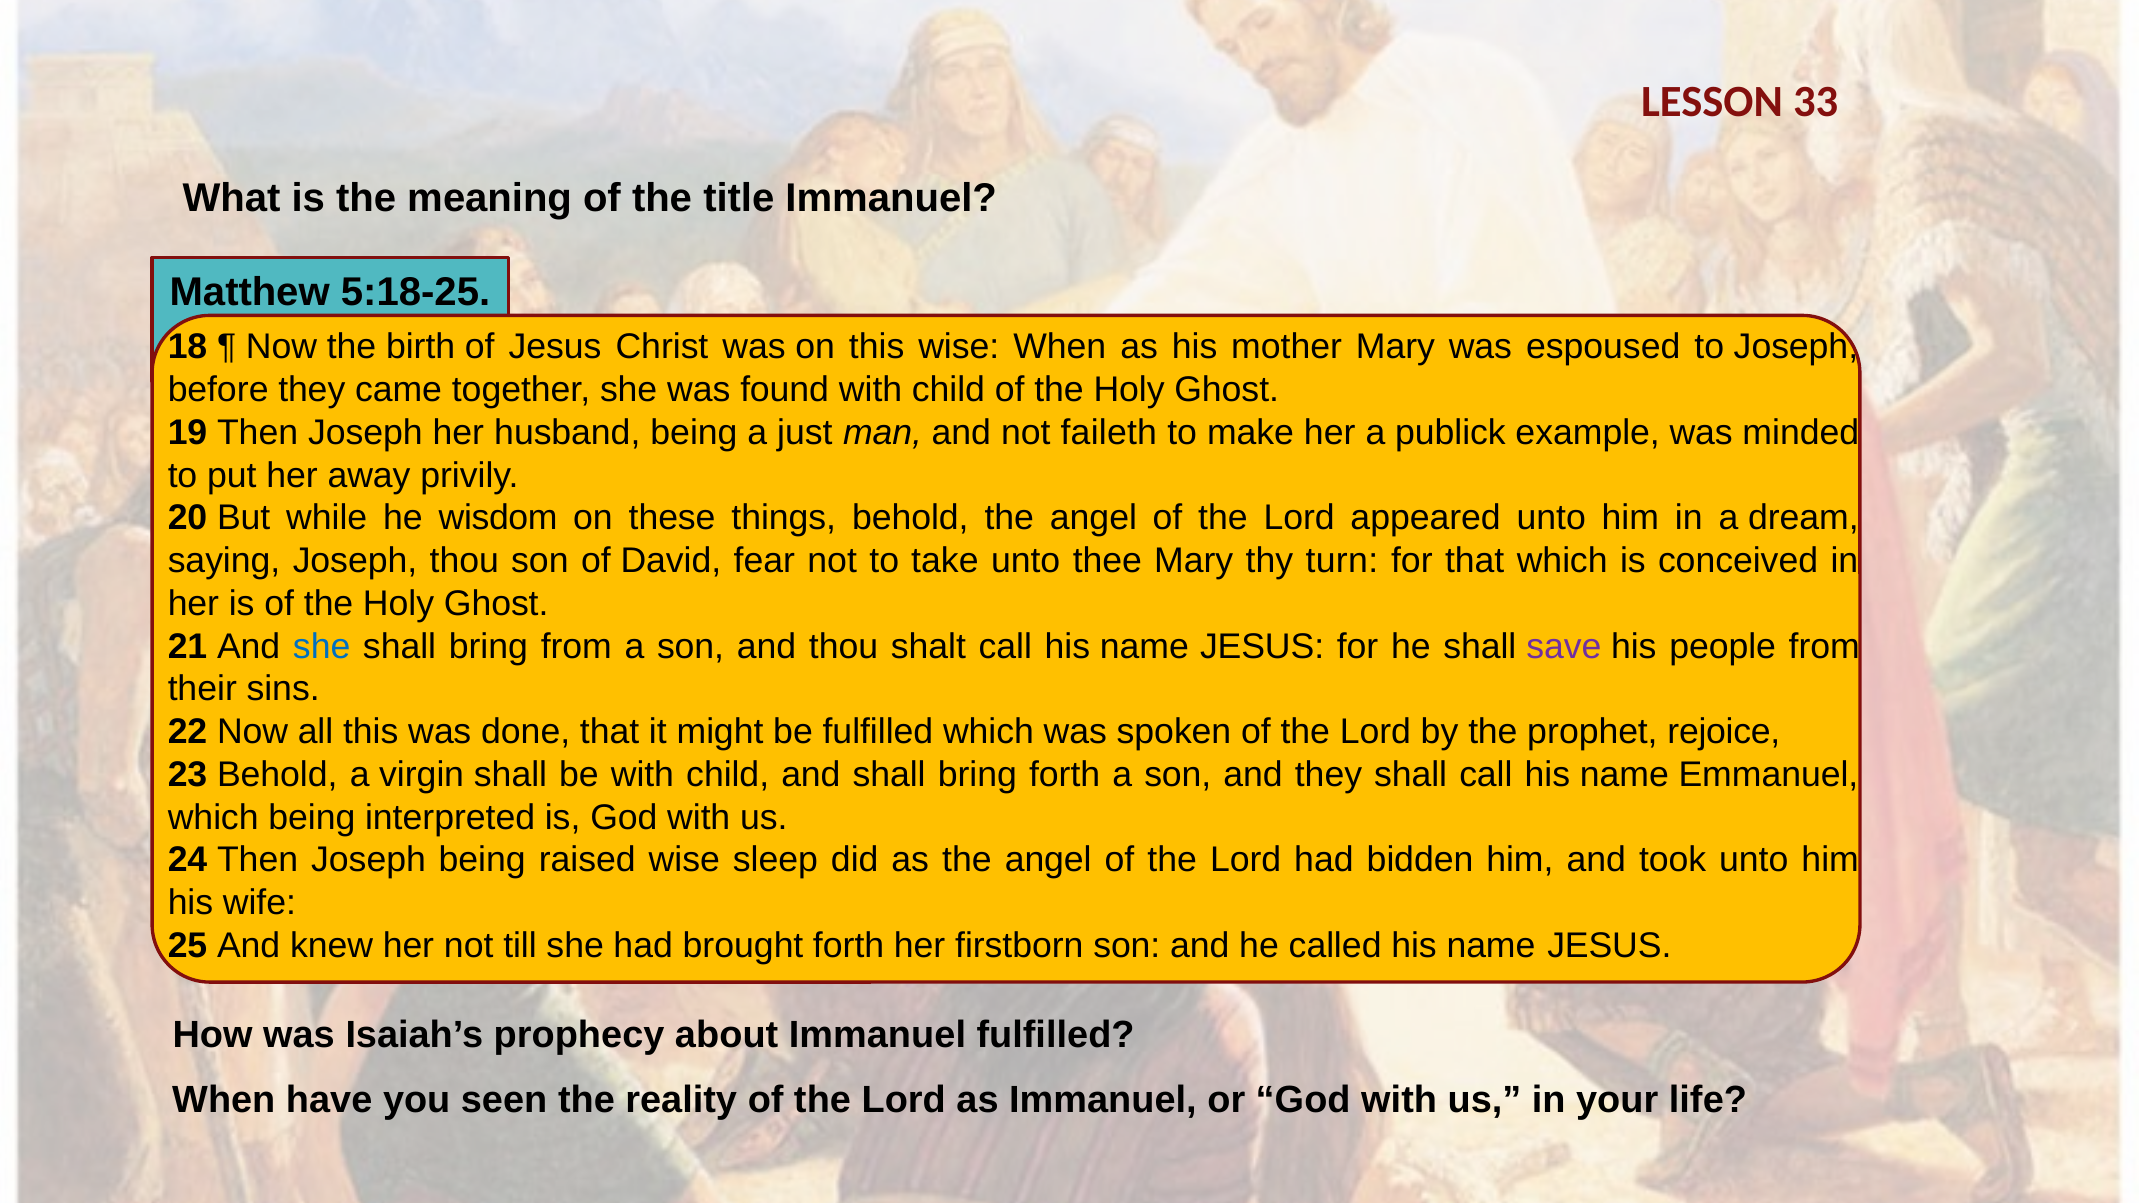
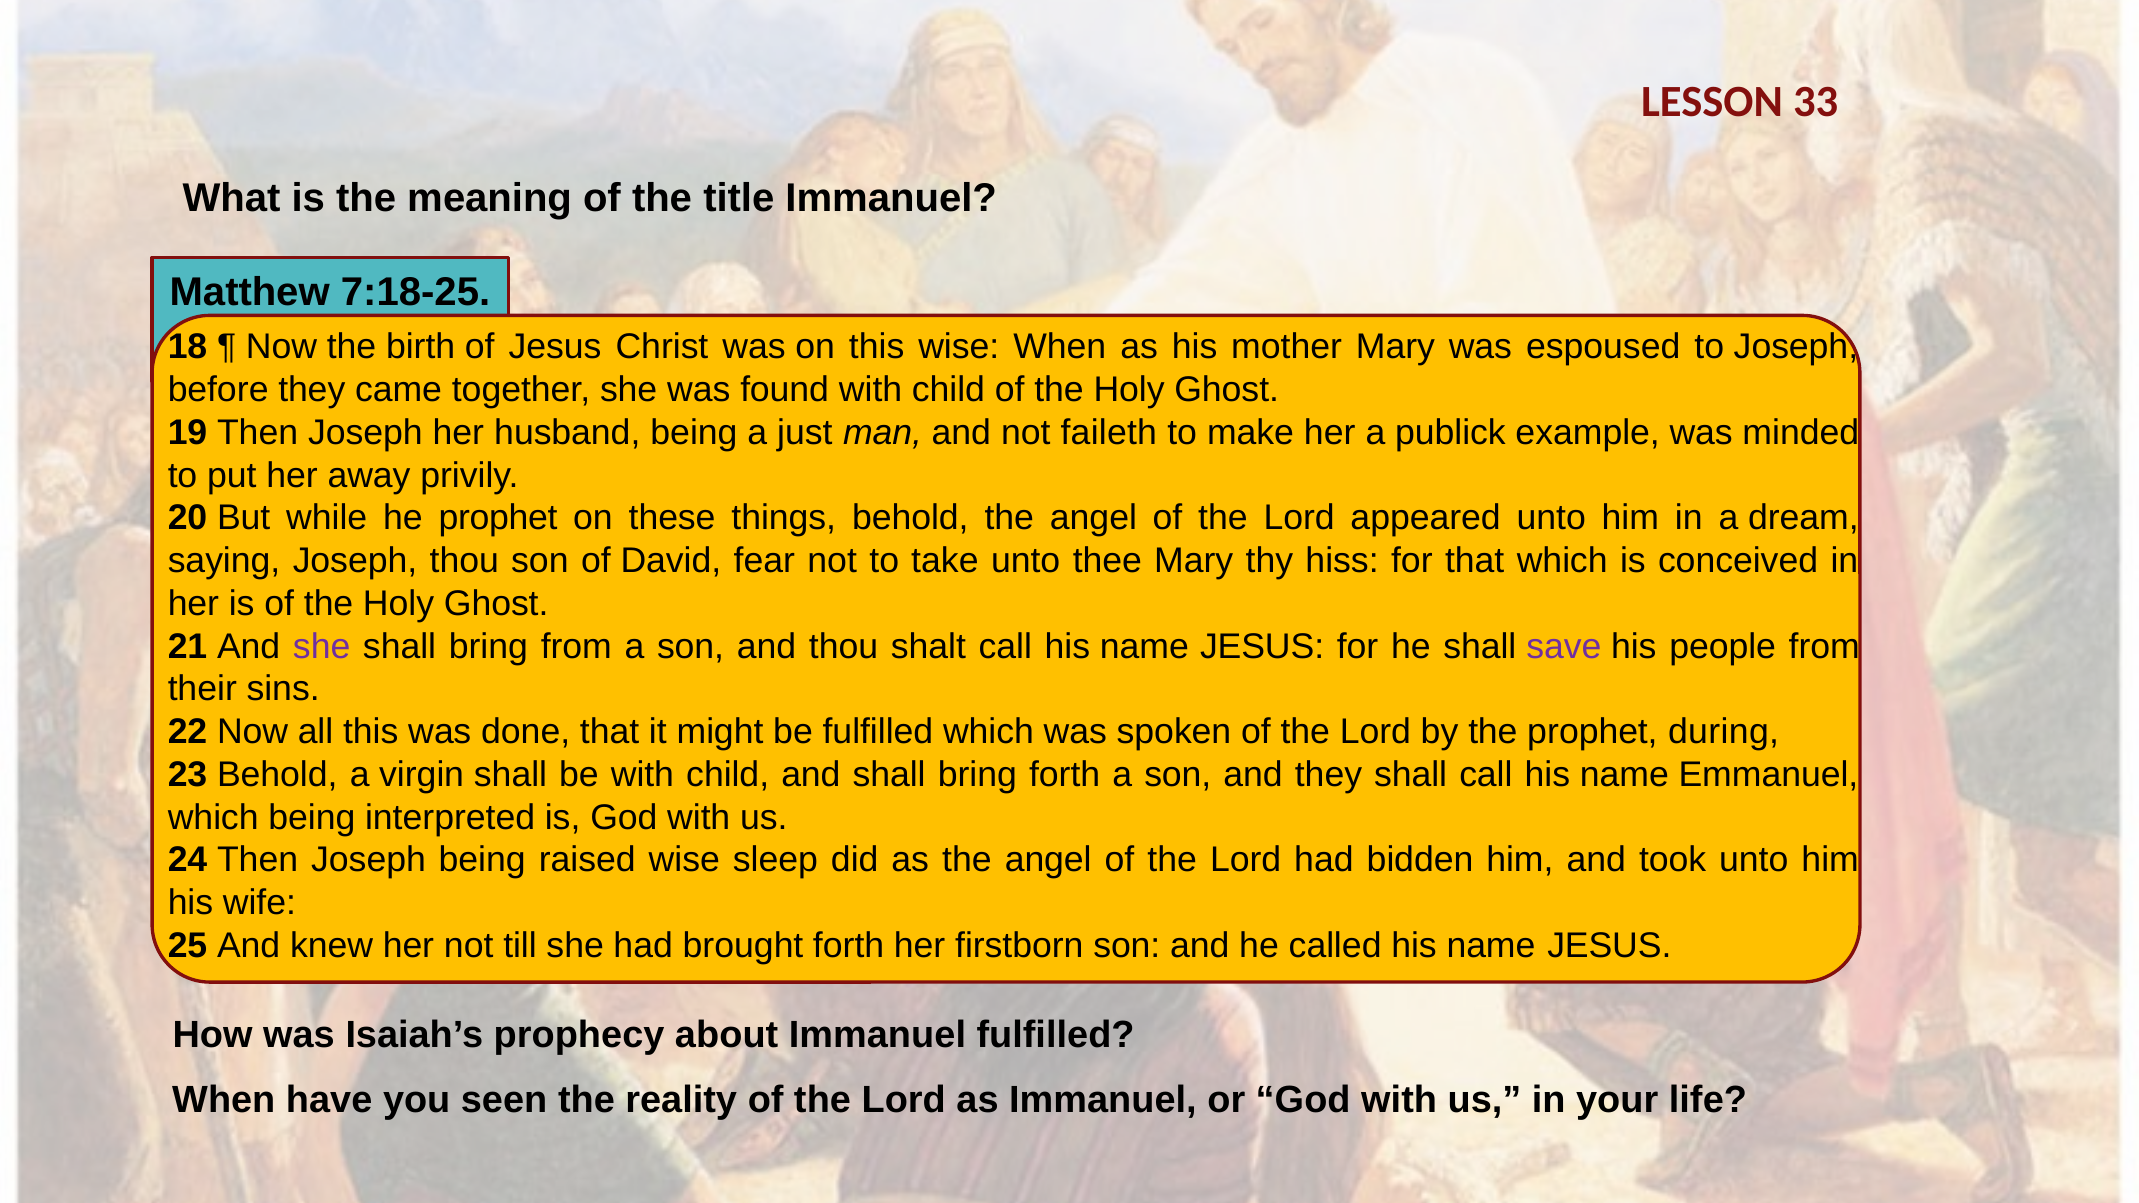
5:18-25: 5:18-25 -> 7:18-25
he wisdom: wisdom -> prophet
turn: turn -> hiss
she at (322, 647) colour: blue -> purple
rejoice: rejoice -> during
